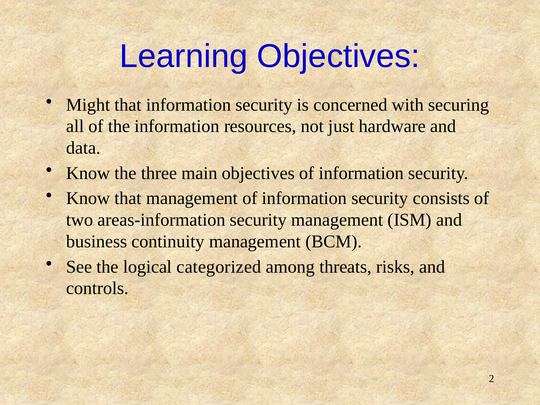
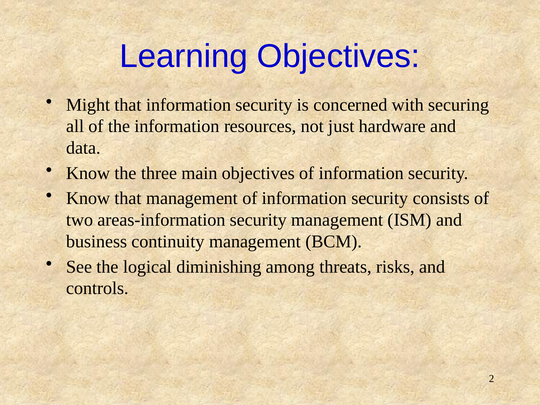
categorized: categorized -> diminishing
